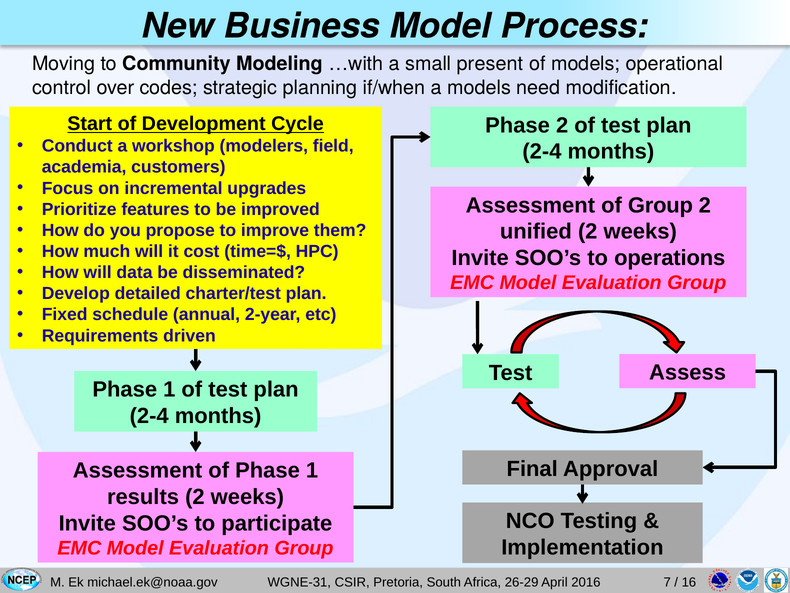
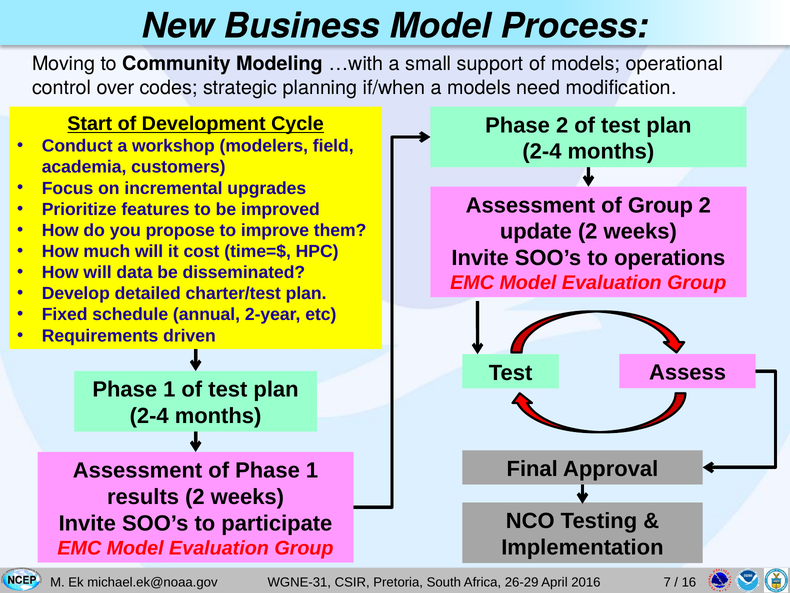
present: present -> support
unified: unified -> update
